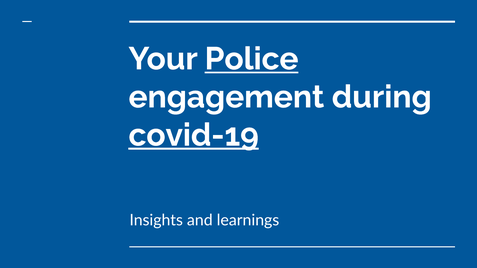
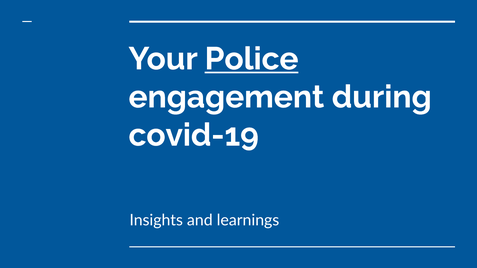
covid-19 underline: present -> none
